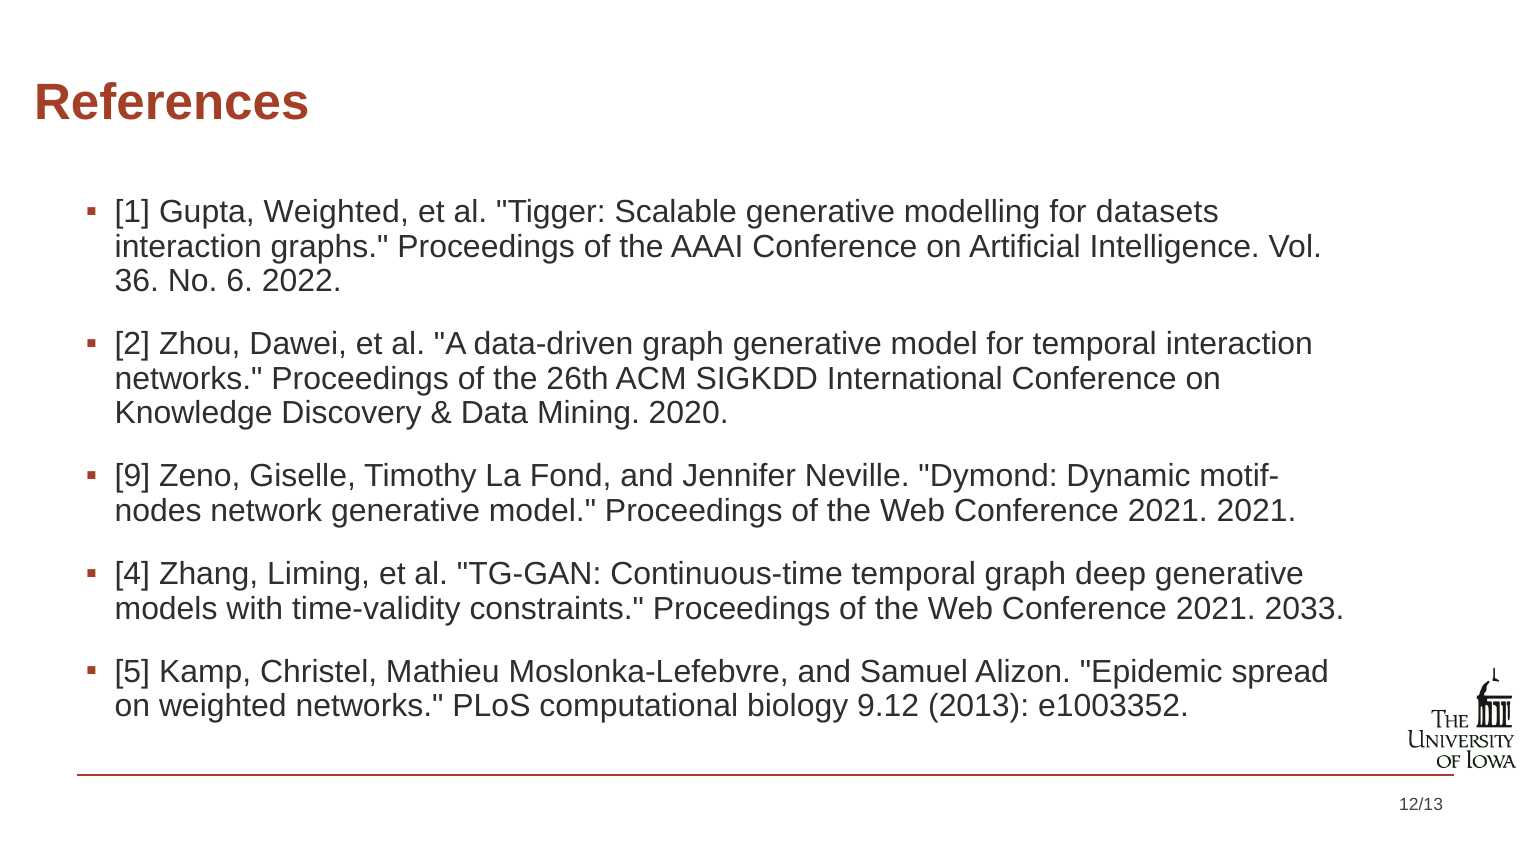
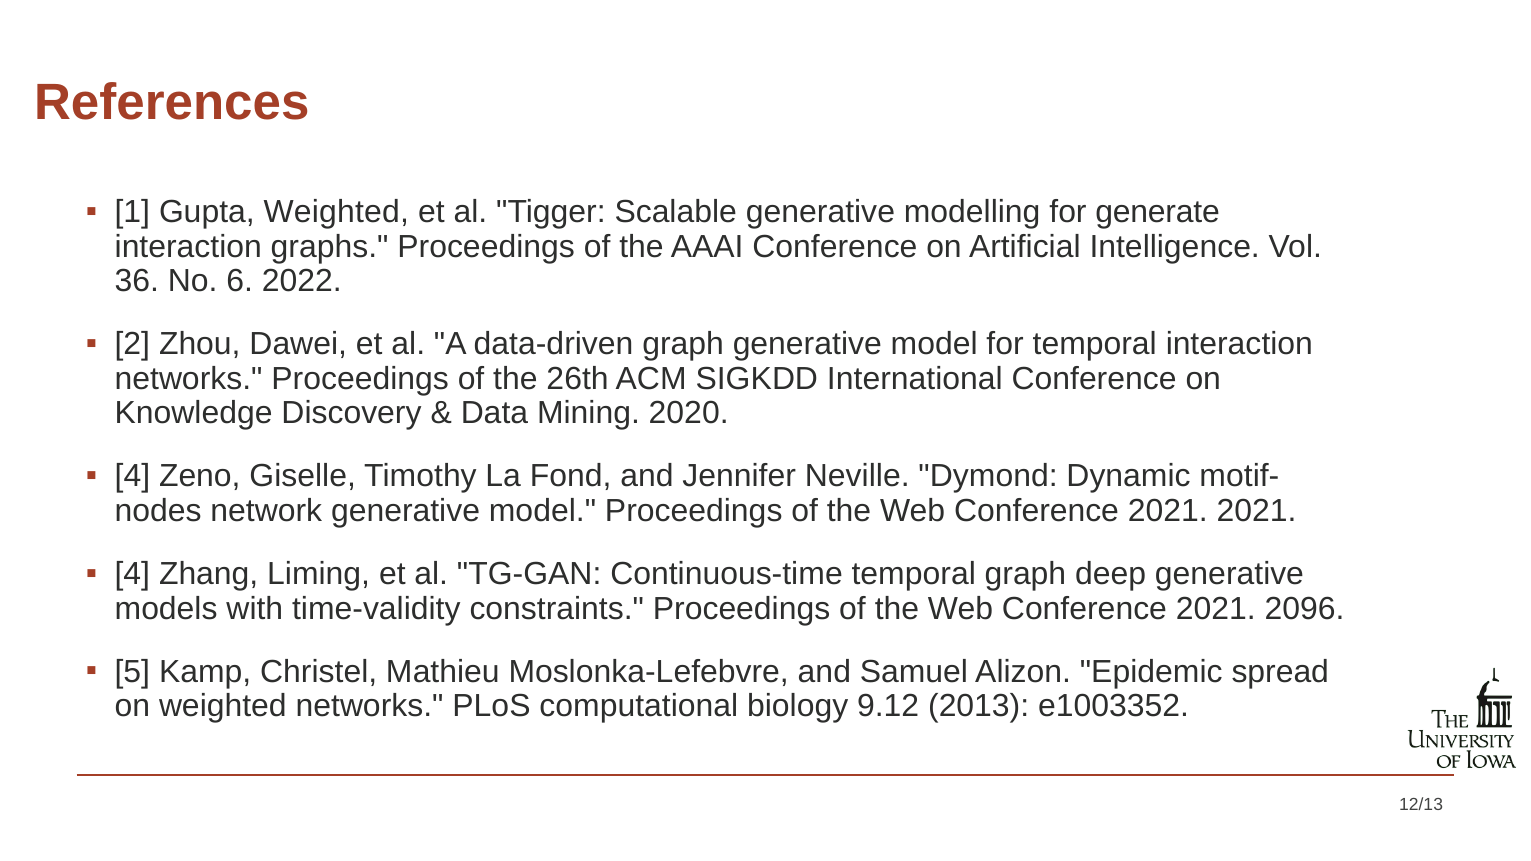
datasets: datasets -> generate
9 at (132, 477): 9 -> 4
2033: 2033 -> 2096
